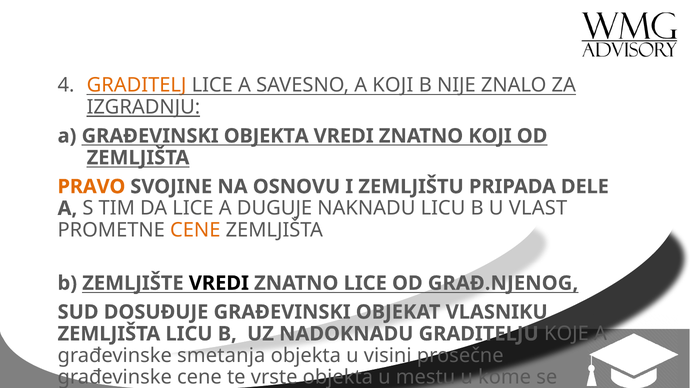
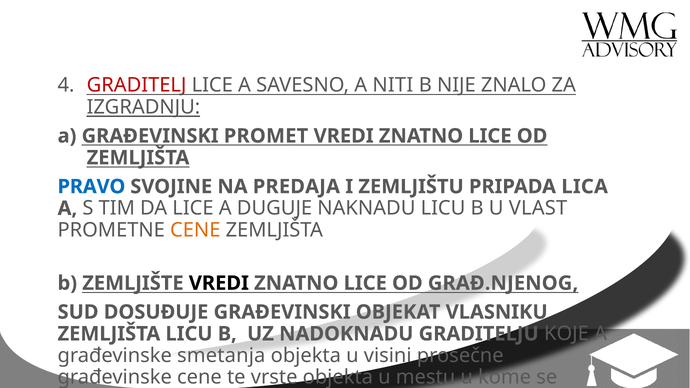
GRADITELJ colour: orange -> red
A KOJI: KOJI -> NITI
GRAĐEVINSKI OBJEKTA: OBJEKTA -> PROMET
KOJI at (490, 136): KOJI -> LICE
PRAVO colour: orange -> blue
OSNOVU: OSNOVU -> PREDAJA
DELE: DELE -> LICA
